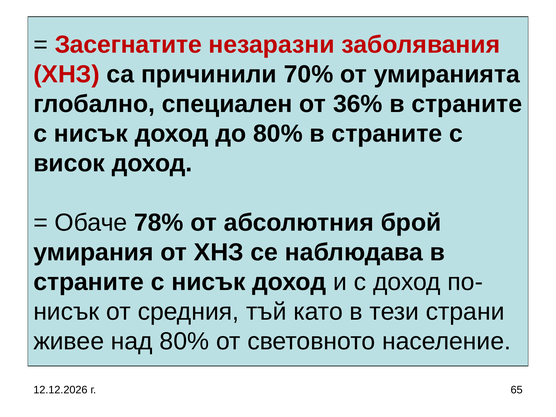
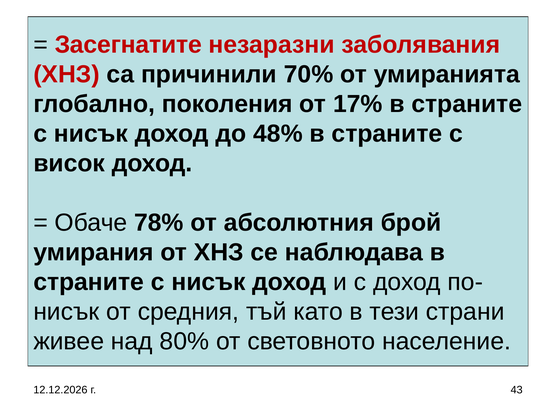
специален: специален -> поколения
36%: 36% -> 17%
до 80%: 80% -> 48%
65: 65 -> 43
